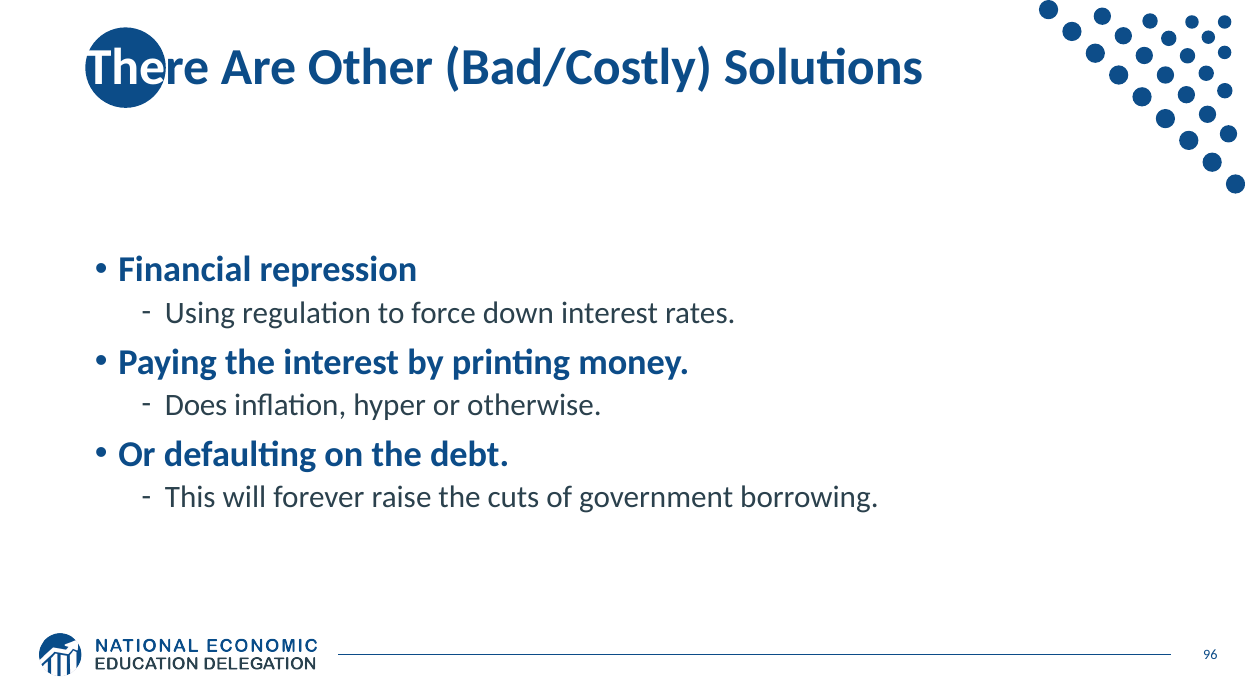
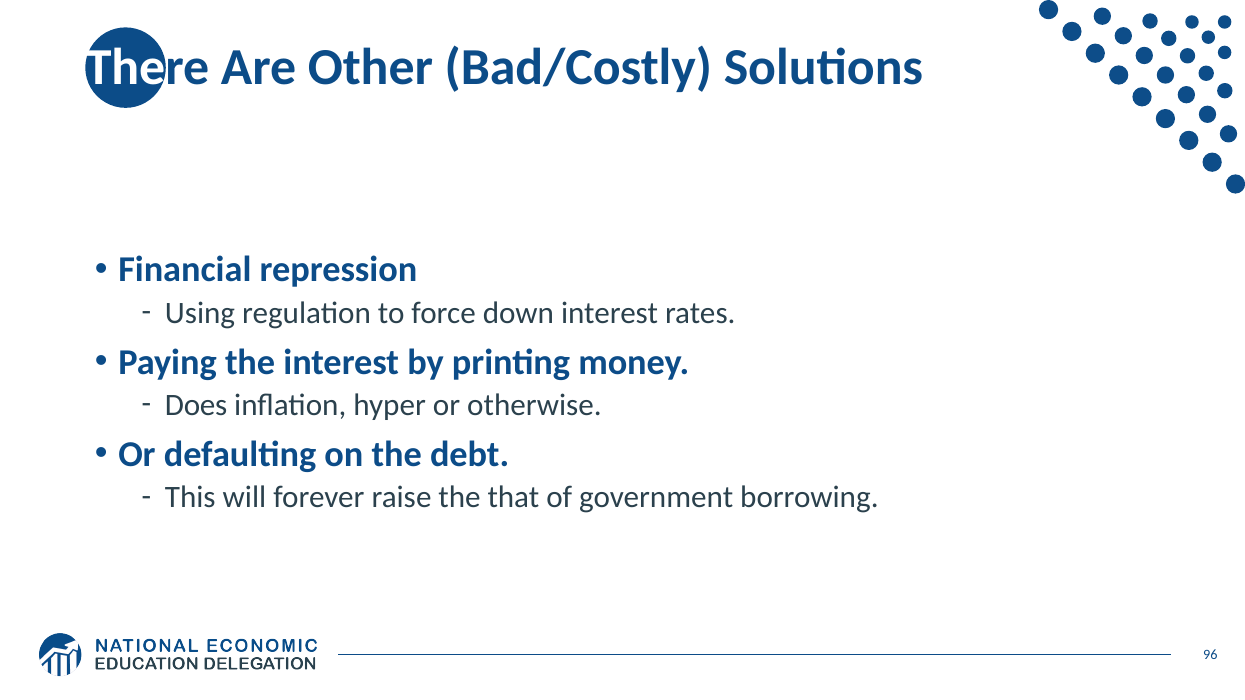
cuts: cuts -> that
